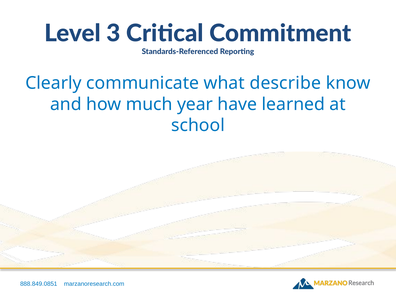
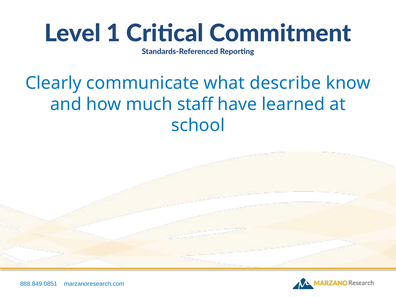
3: 3 -> 1
year: year -> staff
